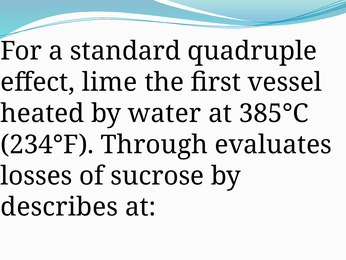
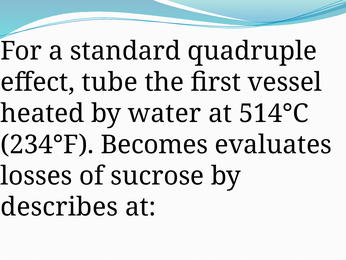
lime: lime -> tube
385°C: 385°C -> 514°C
Through: Through -> Becomes
